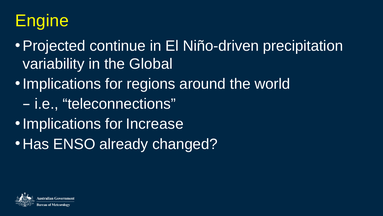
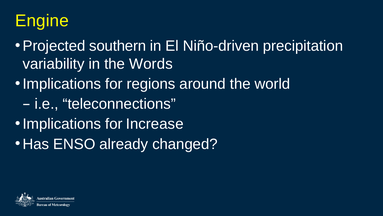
continue: continue -> southern
Global: Global -> Words
